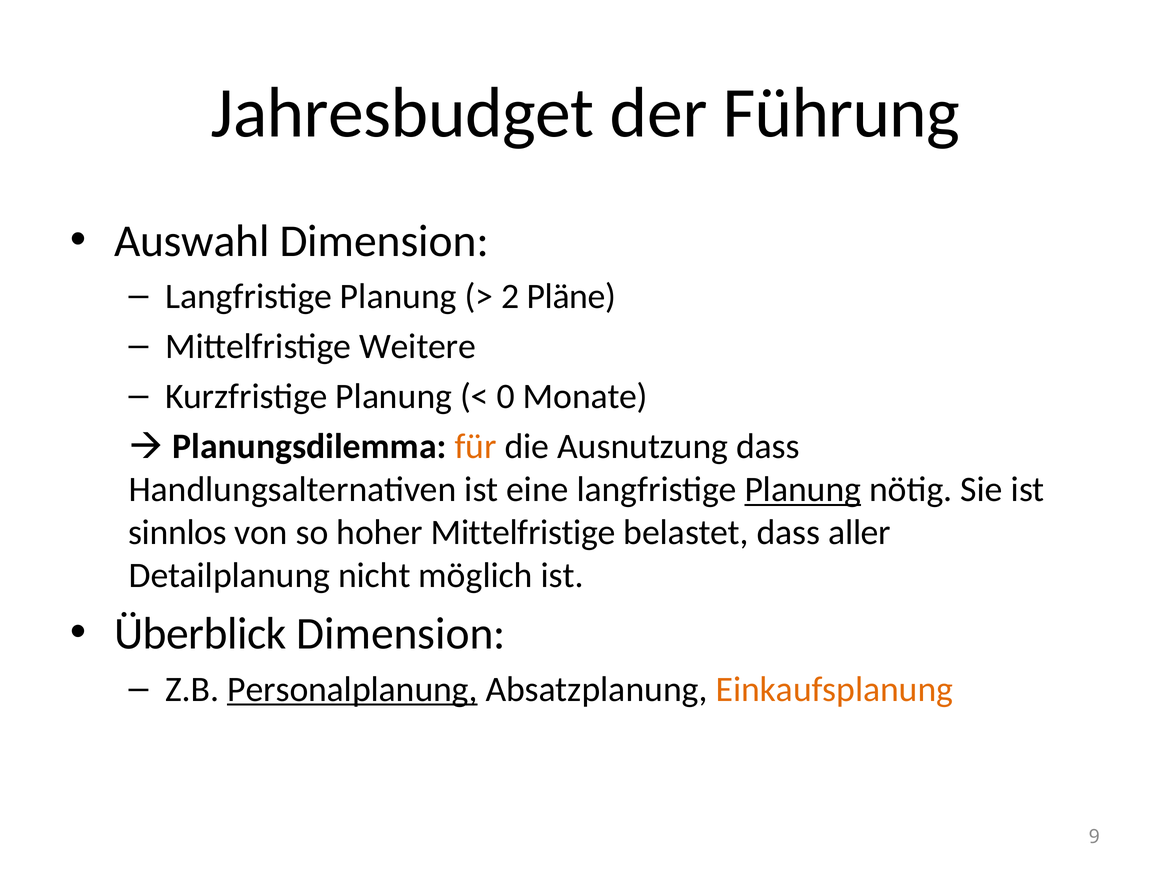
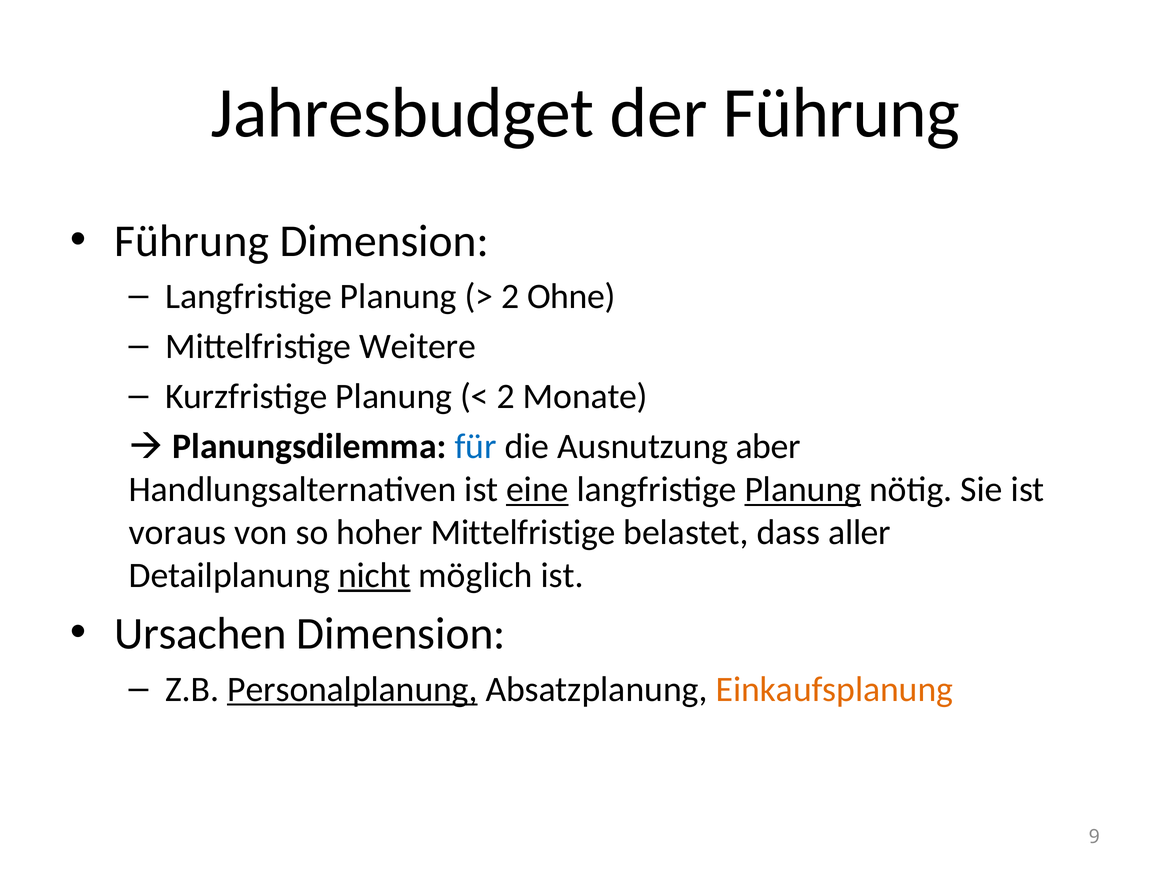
Auswahl at (192, 241): Auswahl -> Führung
Pläne: Pläne -> Ohne
0 at (506, 396): 0 -> 2
für colour: orange -> blue
Ausnutzung dass: dass -> aber
eine underline: none -> present
sinnlos: sinnlos -> voraus
nicht underline: none -> present
Überblick: Überblick -> Ursachen
